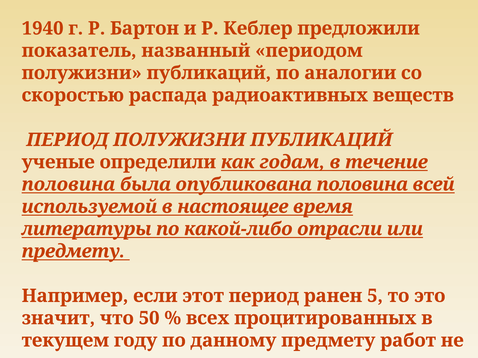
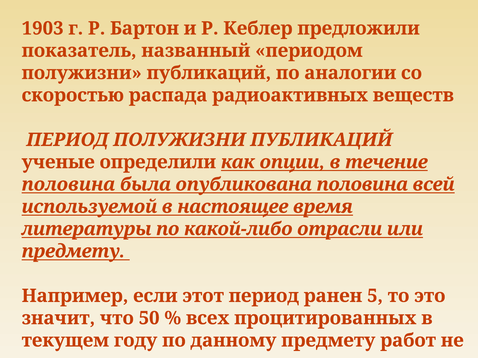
1940: 1940 -> 1903
годам: годам -> опции
